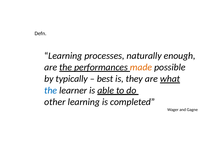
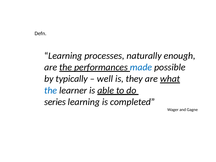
made colour: orange -> blue
best: best -> well
other: other -> series
